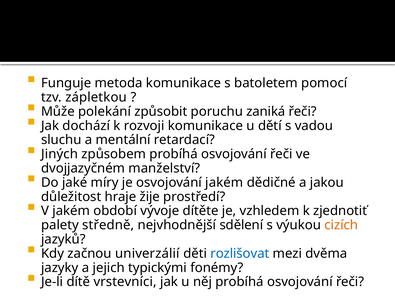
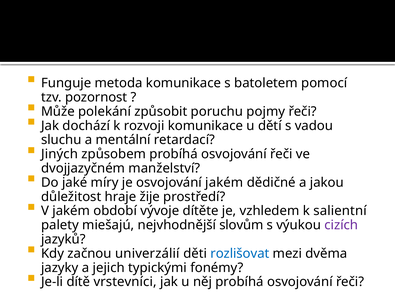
zápletkou: zápletkou -> pozornost
zaniká: zaniká -> pojmy
zjednotiť: zjednotiť -> salientní
středně: středně -> miešajú
sdělení: sdělení -> slovům
cizích colour: orange -> purple
